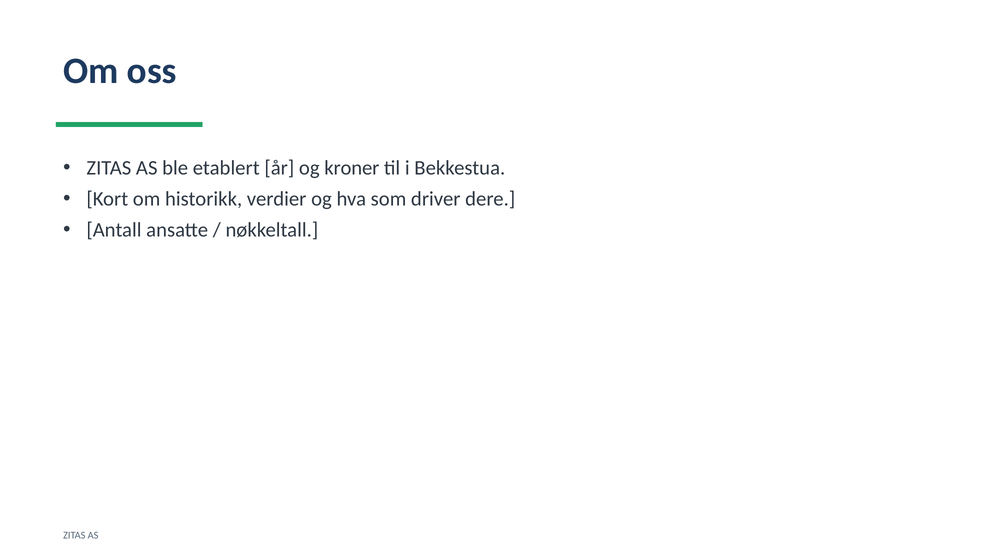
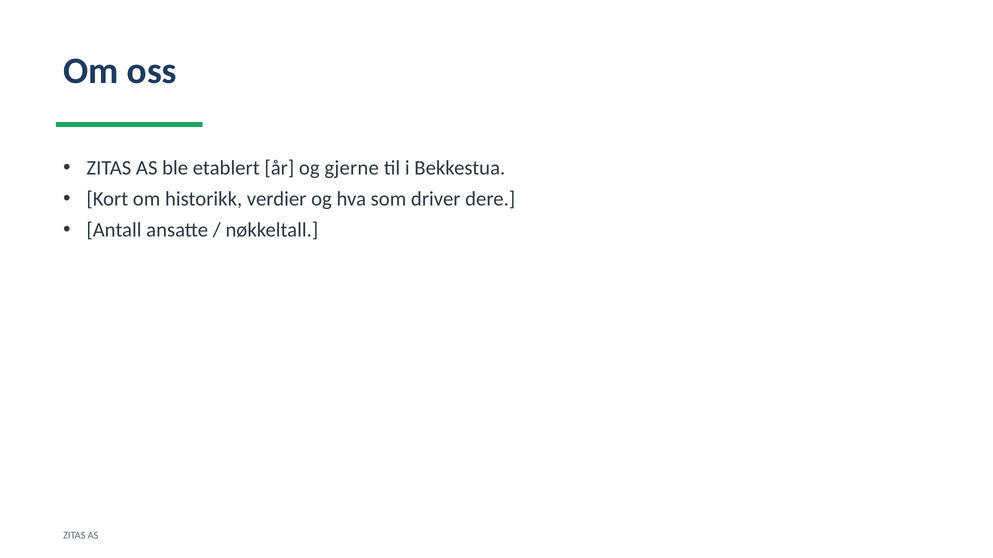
kroner: kroner -> gjerne
